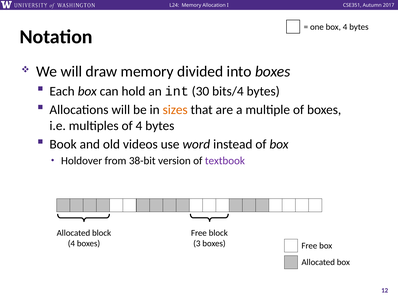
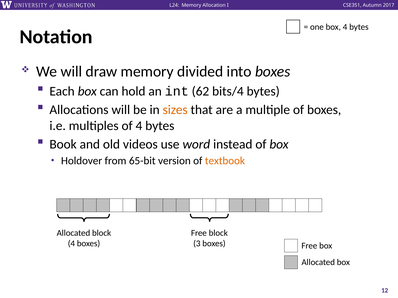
30: 30 -> 62
38-bit: 38-bit -> 65-bit
textbook colour: purple -> orange
